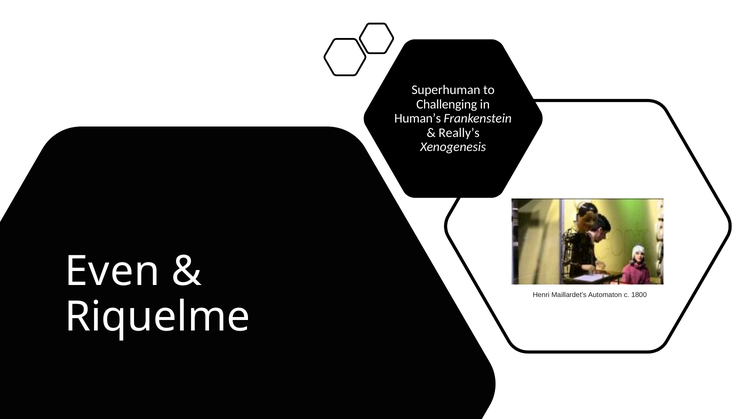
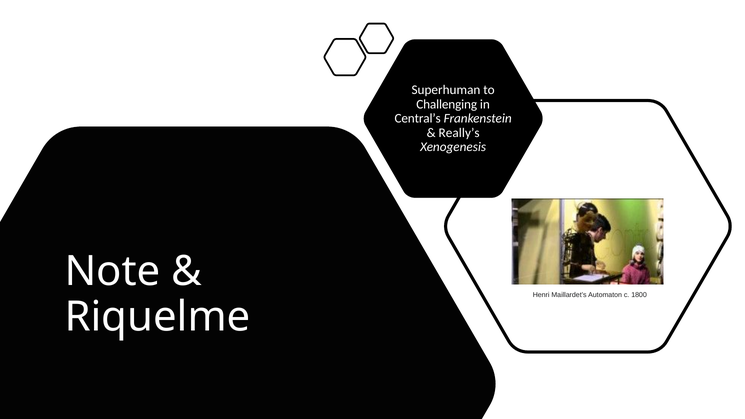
Human’s: Human’s -> Central’s
Even: Even -> Note
